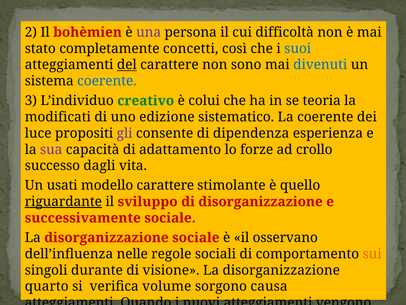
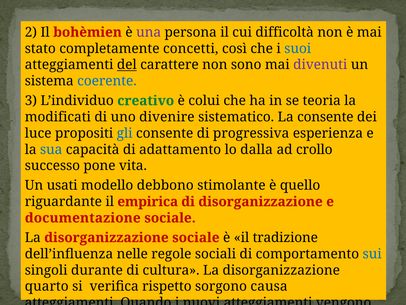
divenuti colour: blue -> purple
edizione: edizione -> divenire
La coerente: coerente -> consente
gli colour: purple -> blue
dipendenza: dipendenza -> progressiva
sua colour: purple -> blue
forze: forze -> dalla
dagli: dagli -> pone
modello carattere: carattere -> debbono
riguardante underline: present -> none
sviluppo: sviluppo -> empirica
successivamente: successivamente -> documentazione
osservano: osservano -> tradizione
sui colour: orange -> blue
visione: visione -> cultura
volume: volume -> rispetto
